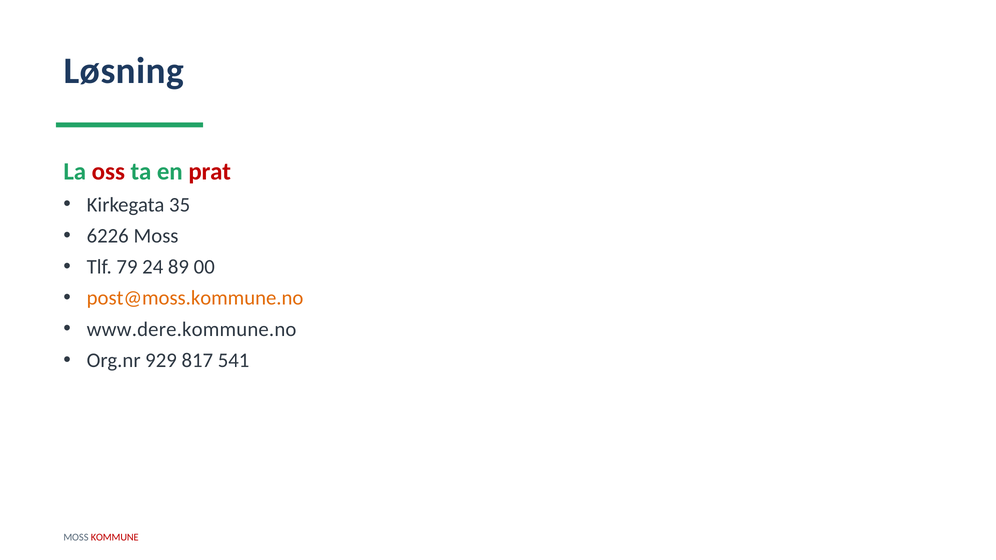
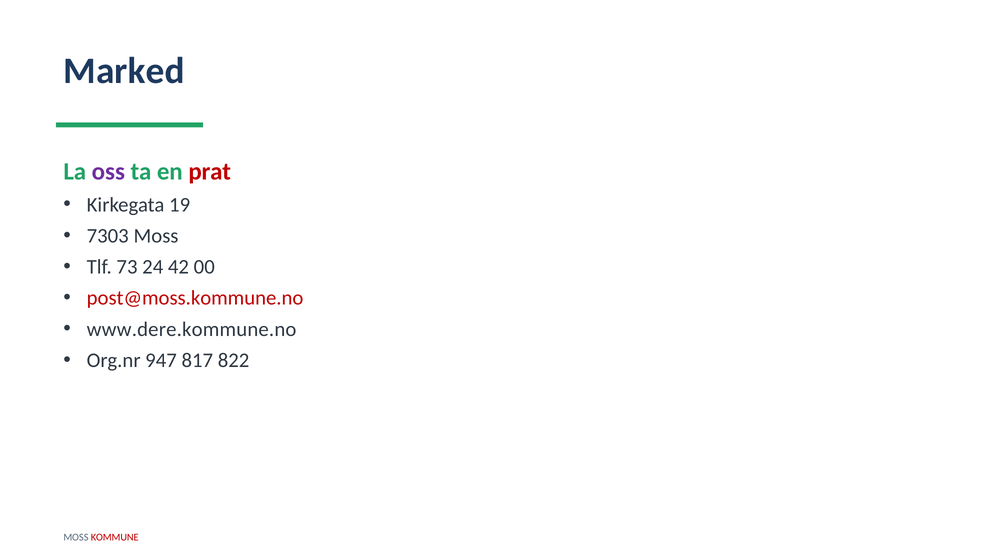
Løsning: Løsning -> Marked
oss colour: red -> purple
35: 35 -> 19
6226: 6226 -> 7303
79: 79 -> 73
89: 89 -> 42
post@moss.kommune.no colour: orange -> red
929: 929 -> 947
541: 541 -> 822
